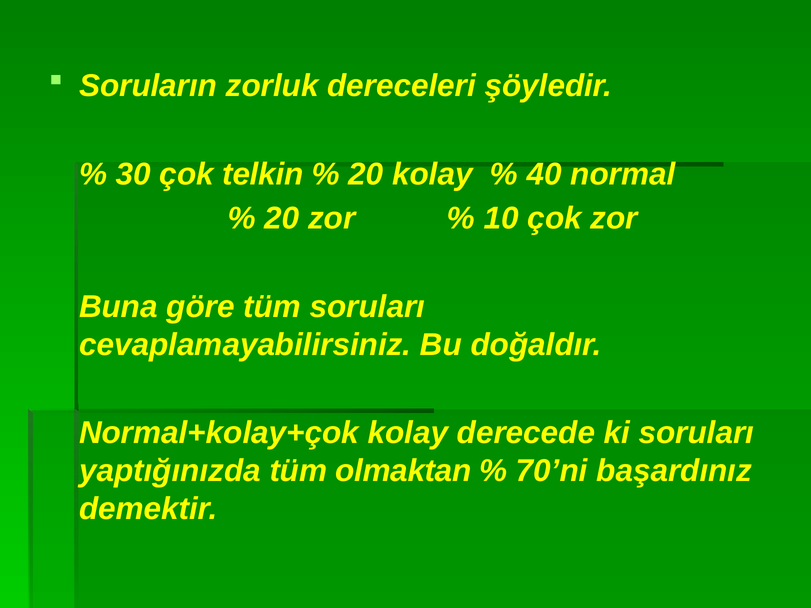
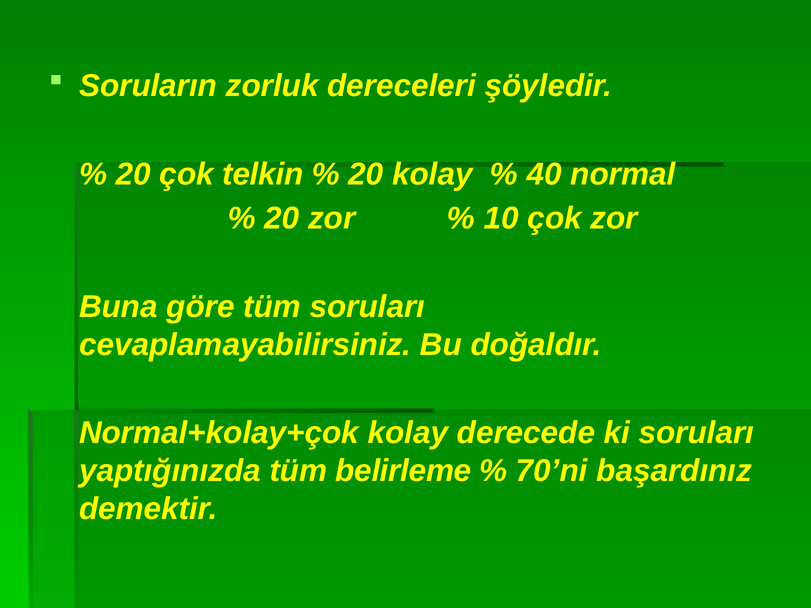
30 at (133, 174): 30 -> 20
olmaktan: olmaktan -> belirleme
